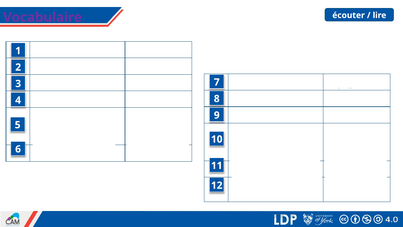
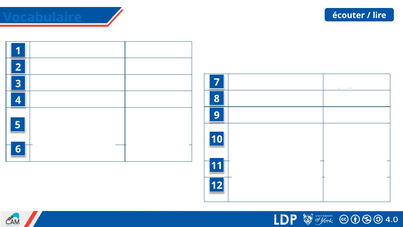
Vocabulaire colour: purple -> blue
